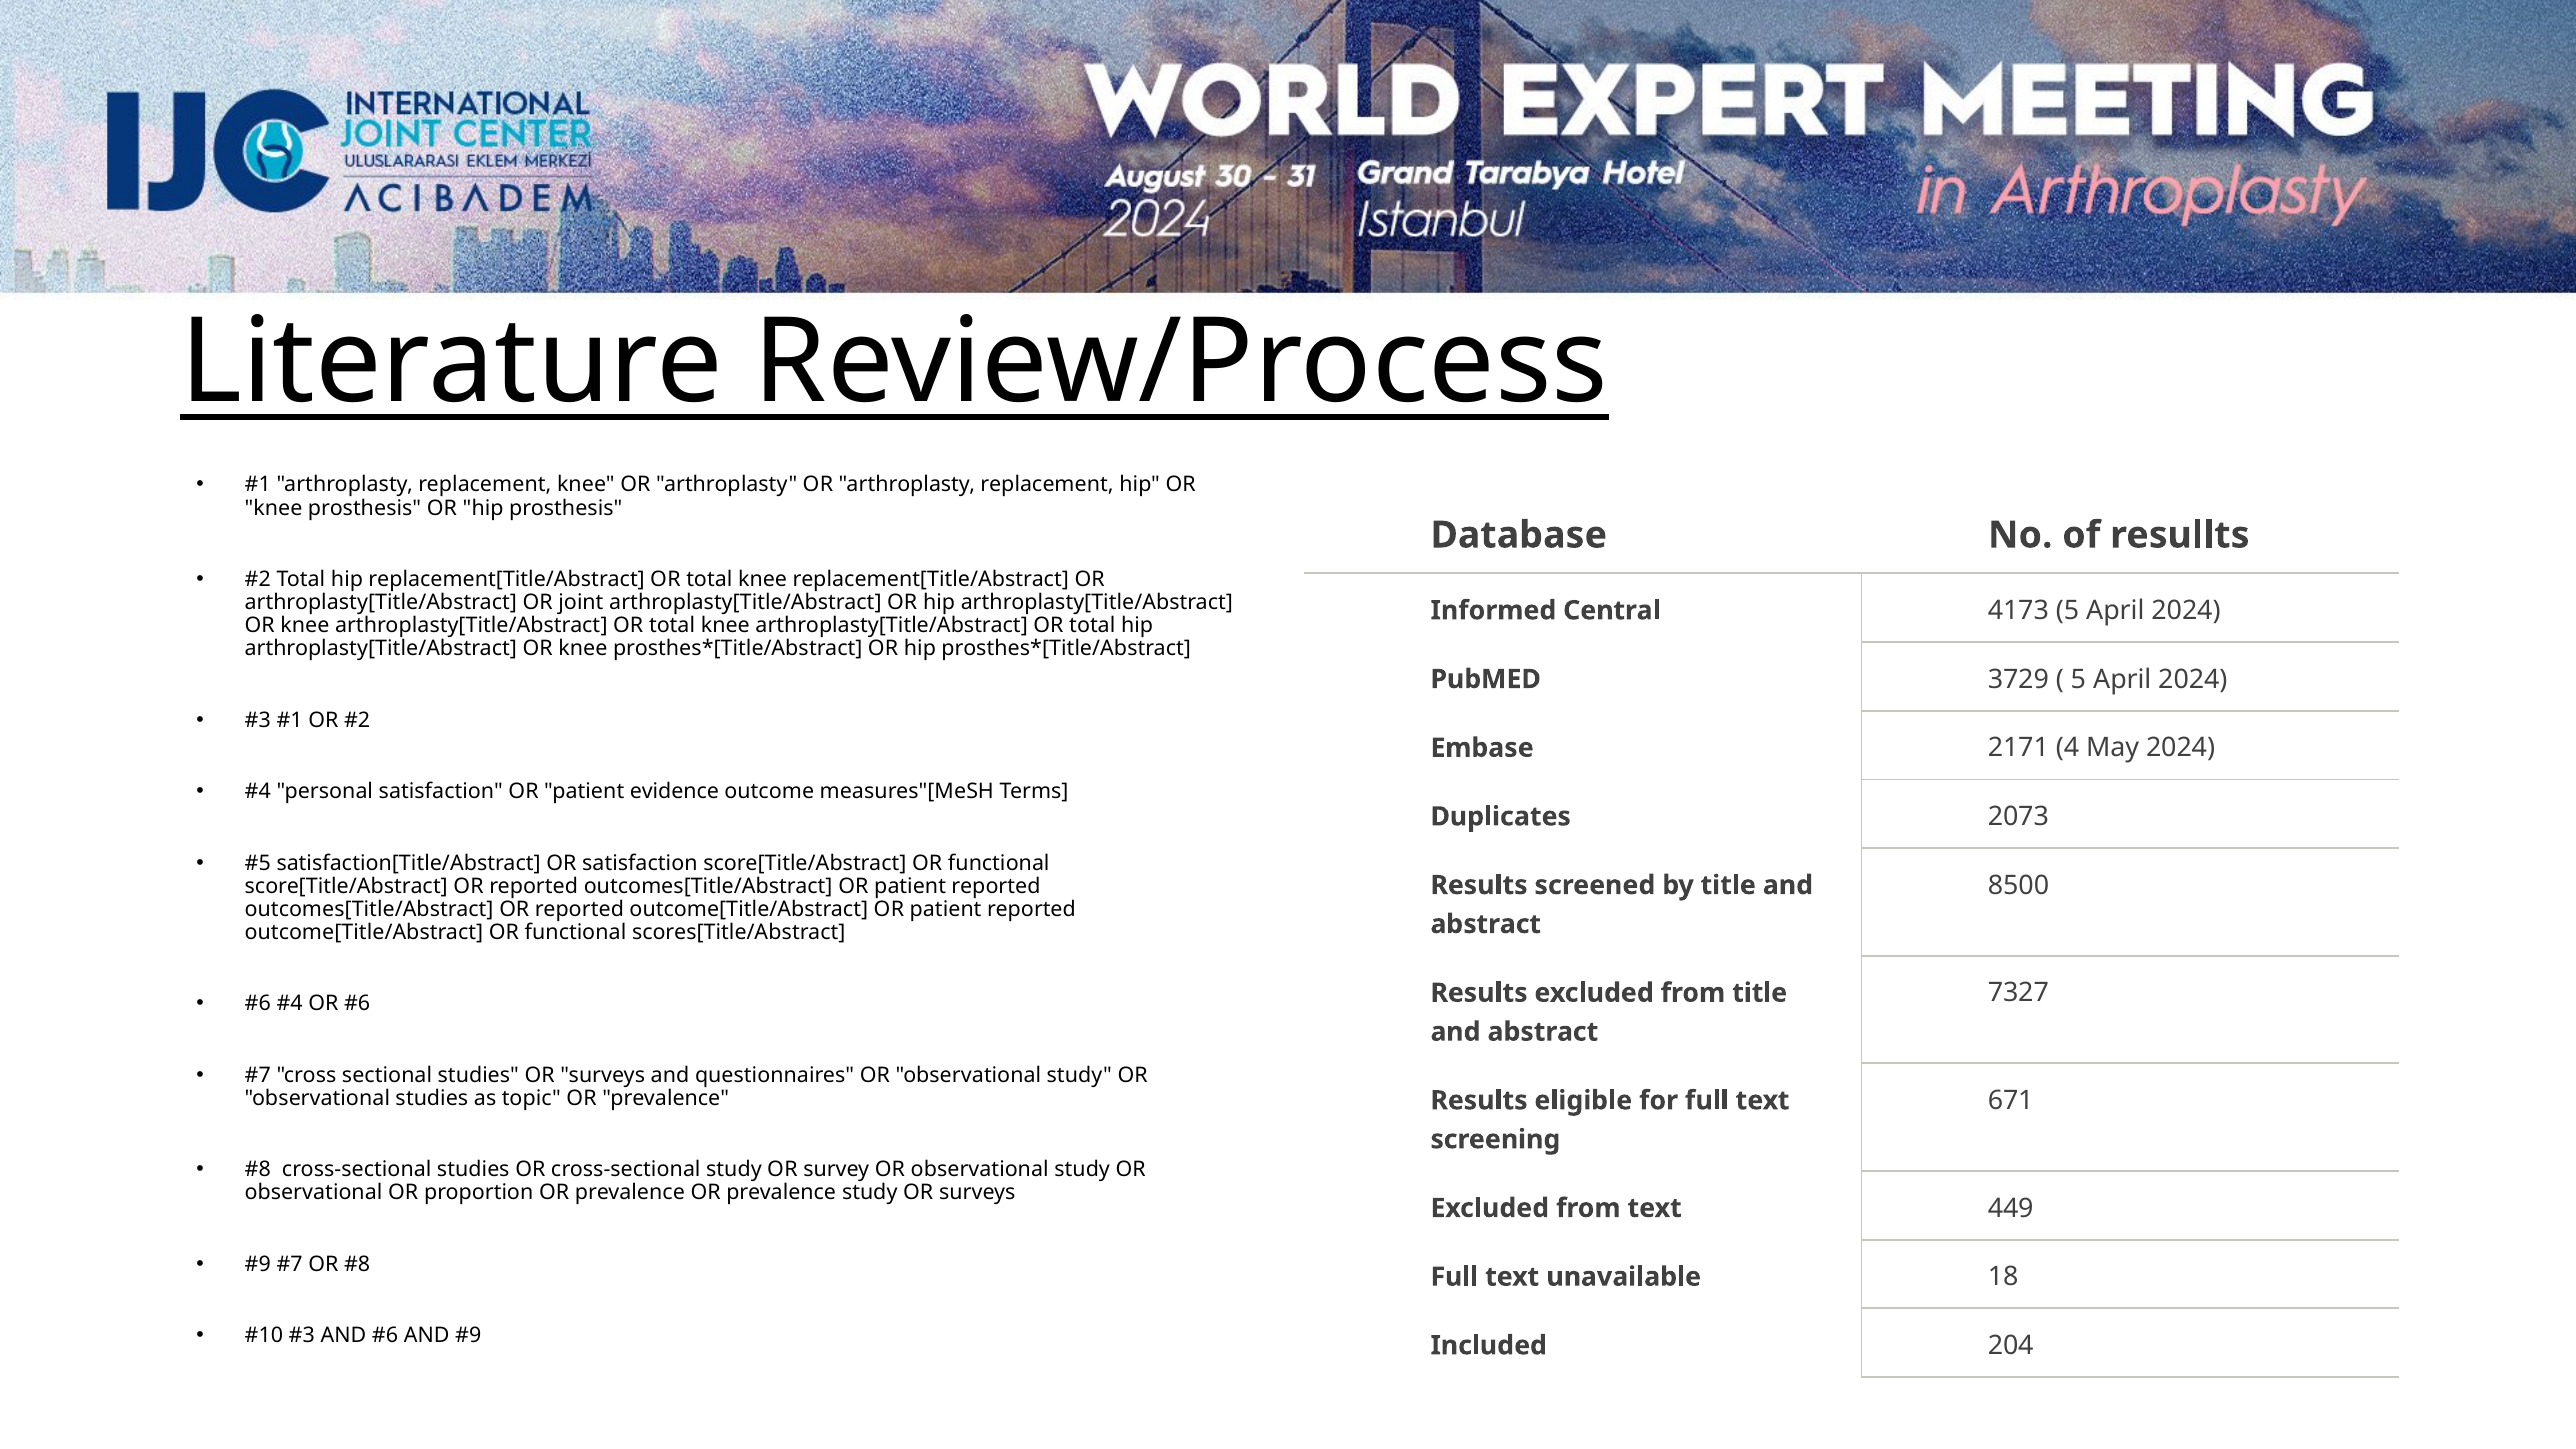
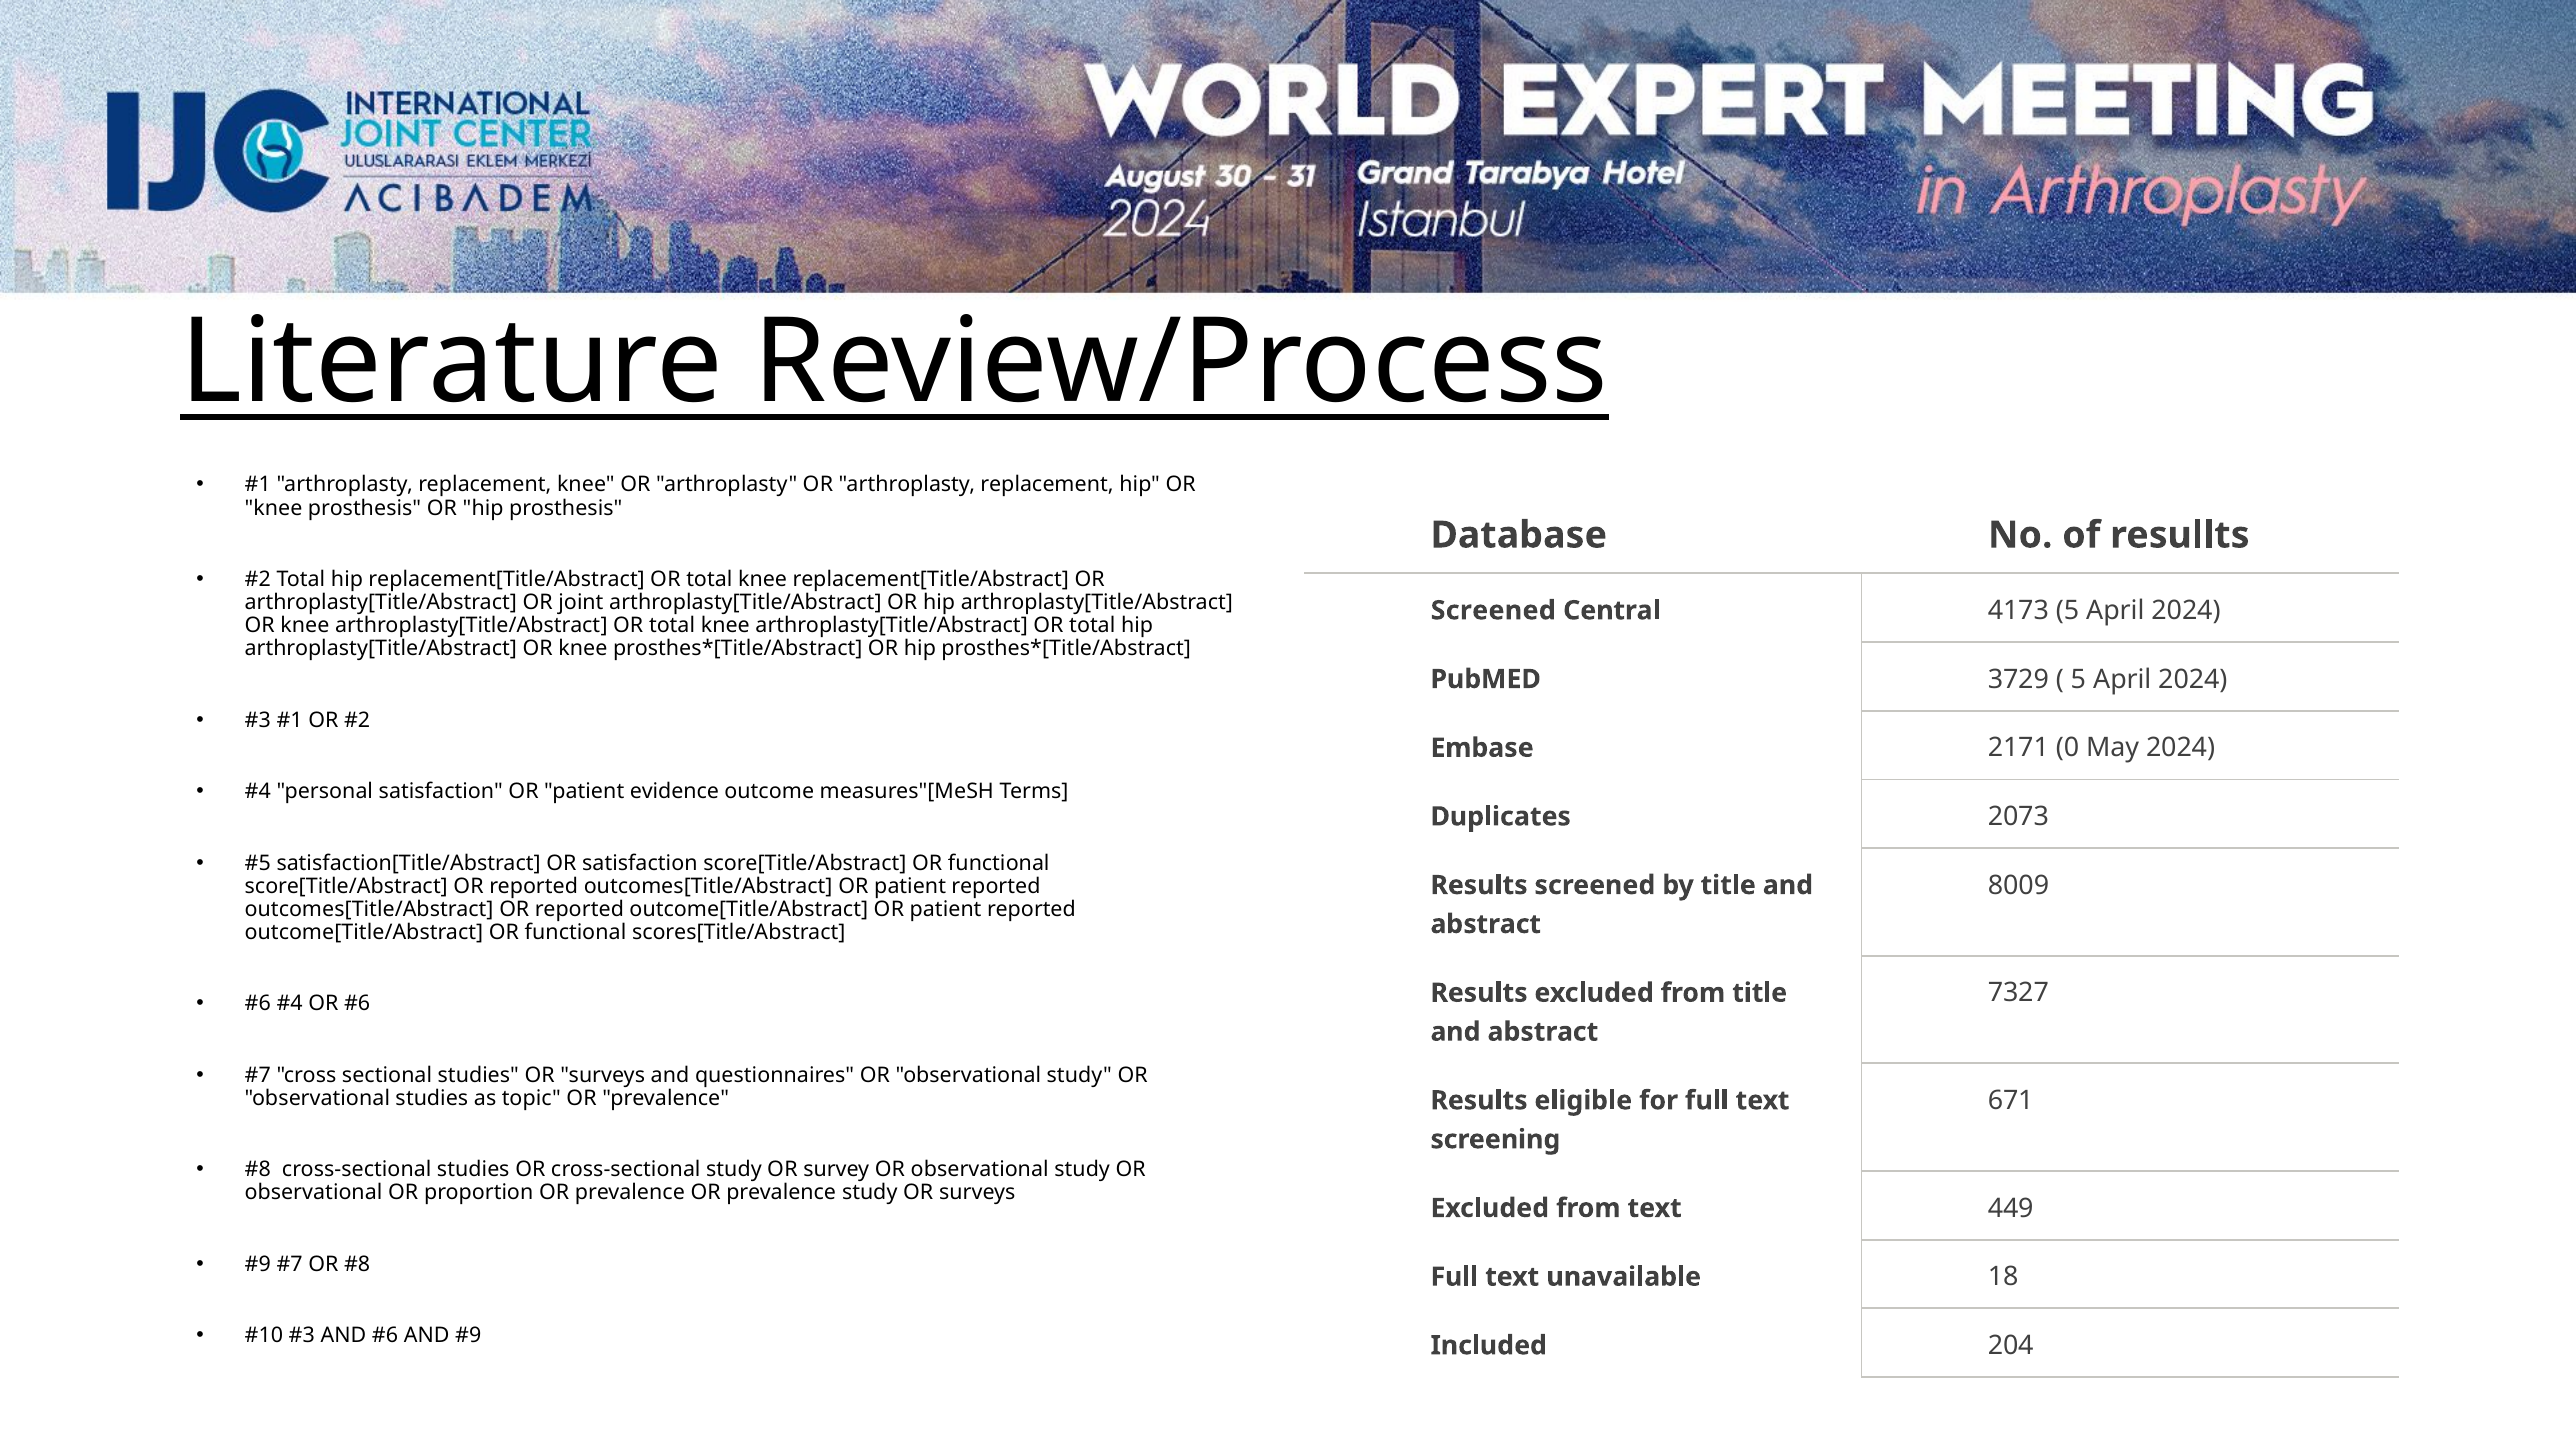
Informed at (1493, 611): Informed -> Screened
4: 4 -> 0
8500: 8500 -> 8009
